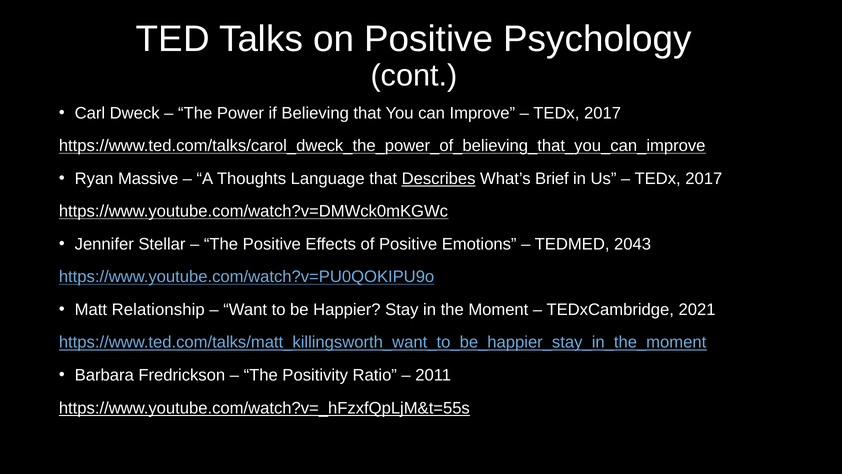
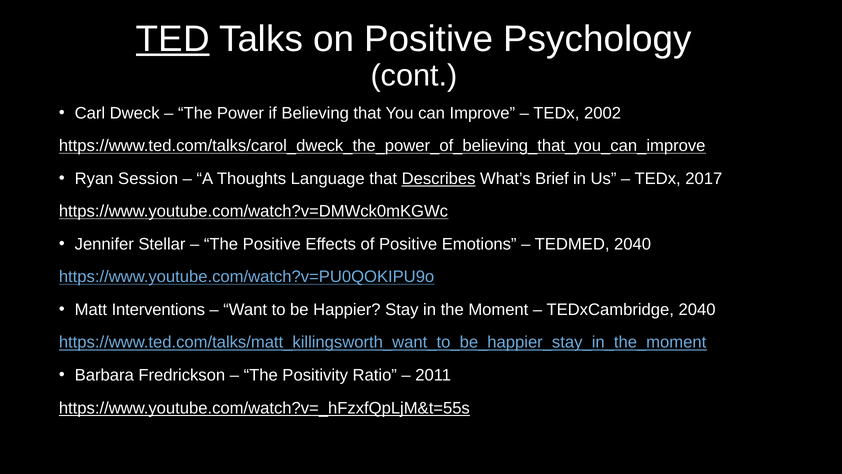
TED underline: none -> present
2017 at (603, 113): 2017 -> 2002
Massive: Massive -> Session
TEDMED 2043: 2043 -> 2040
Relationship: Relationship -> Interventions
TEDxCambridge 2021: 2021 -> 2040
